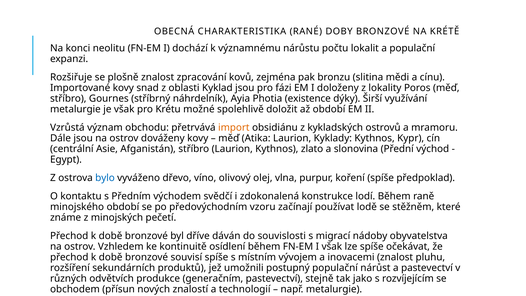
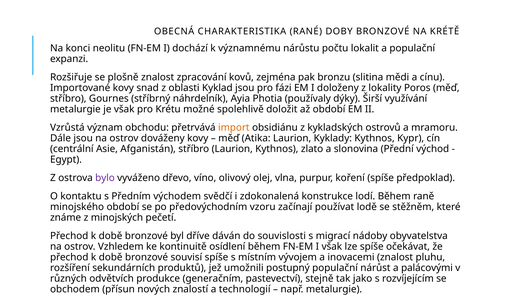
existence: existence -> používaly
bylo colour: blue -> purple
a pastevectví: pastevectví -> palácovými
